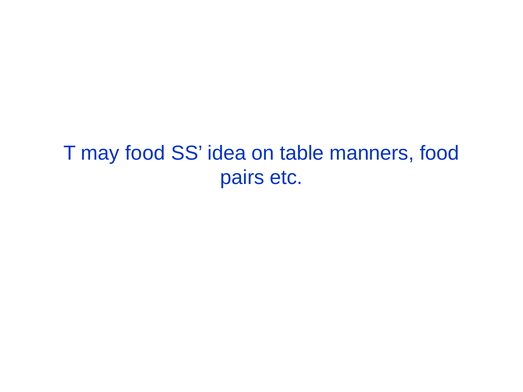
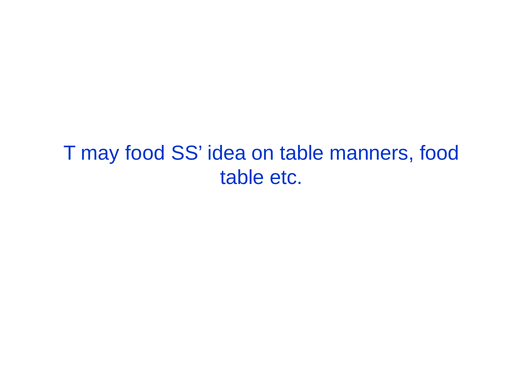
pairs at (242, 178): pairs -> table
